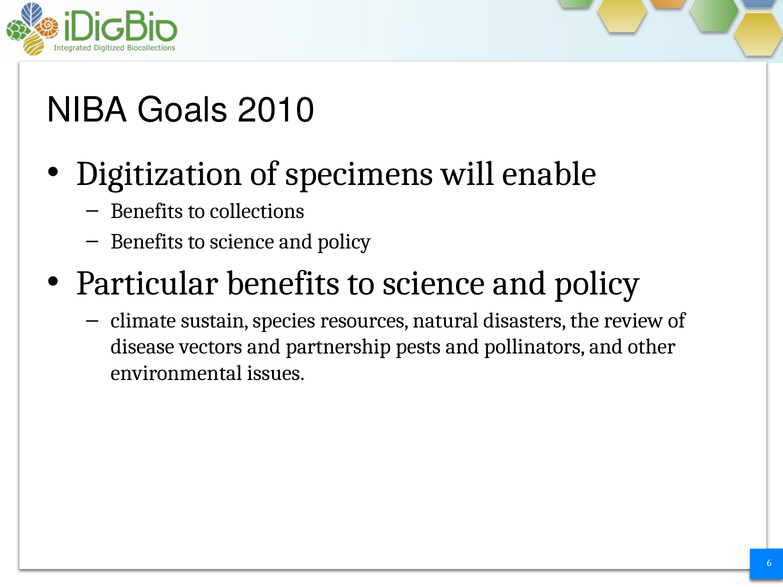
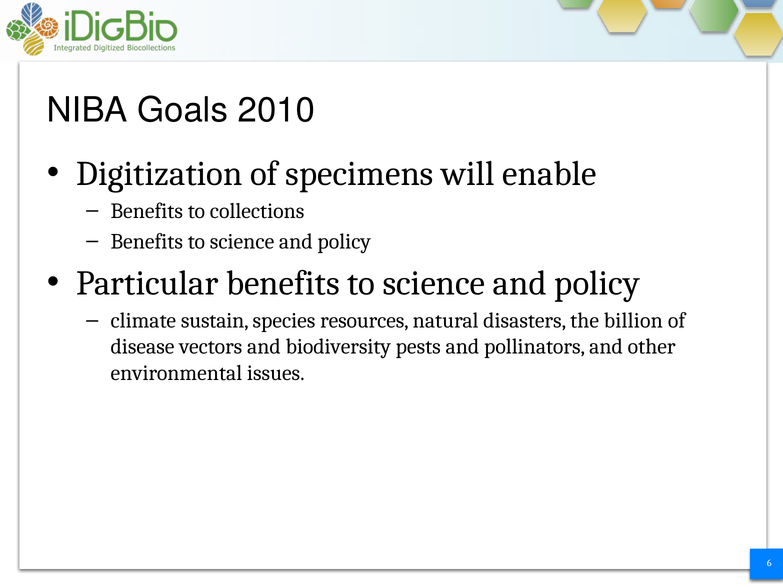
review: review -> billion
partnership: partnership -> biodiversity
